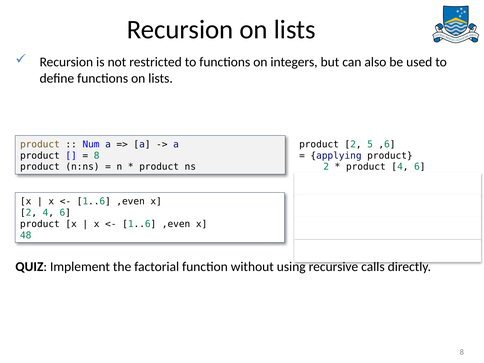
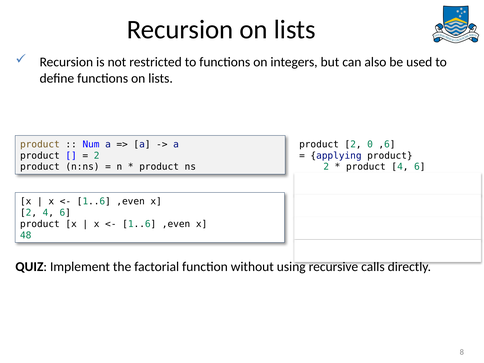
5: 5 -> 0
8 at (97, 156): 8 -> 2
